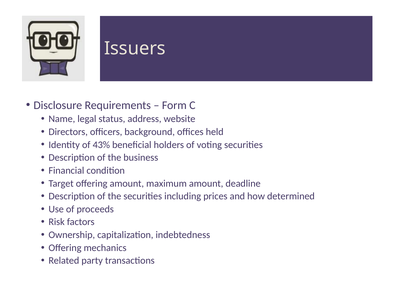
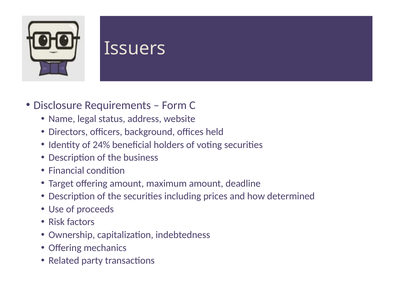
43%: 43% -> 24%
